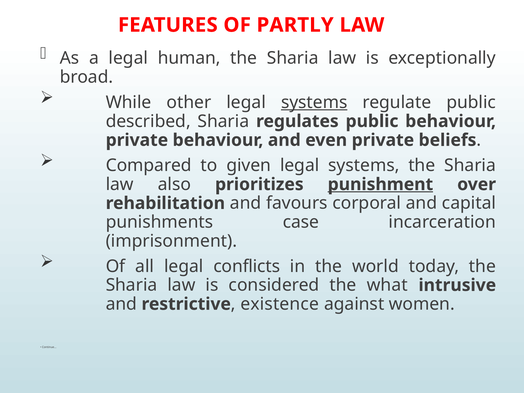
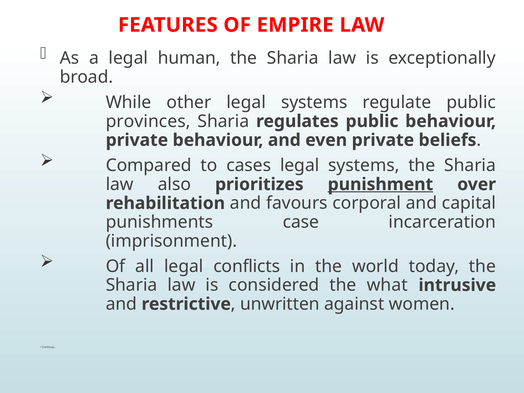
PARTLY: PARTLY -> EMPIRE
systems at (314, 102) underline: present -> none
described: described -> provinces
given: given -> cases
existence: existence -> unwritten
